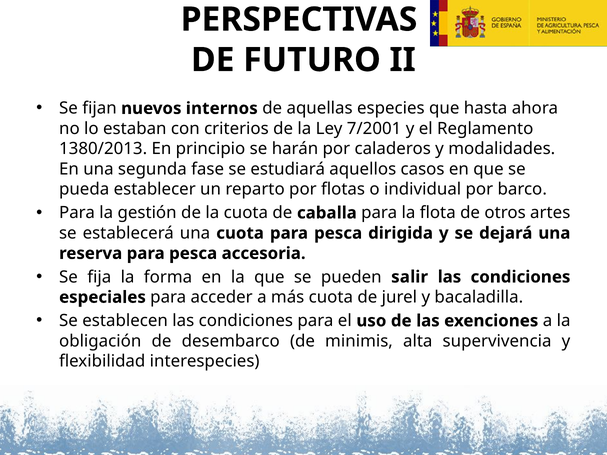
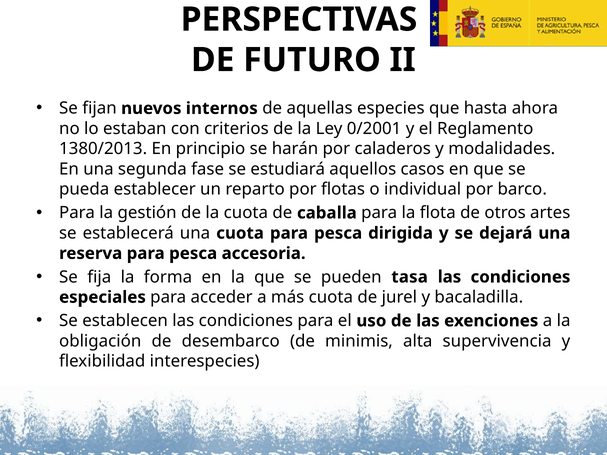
7/2001: 7/2001 -> 0/2001
salir: salir -> tasa
